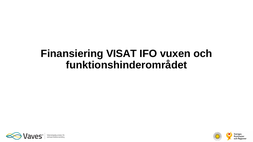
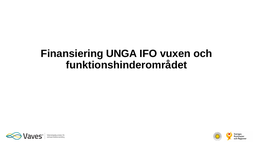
VISAT: VISAT -> UNGA
